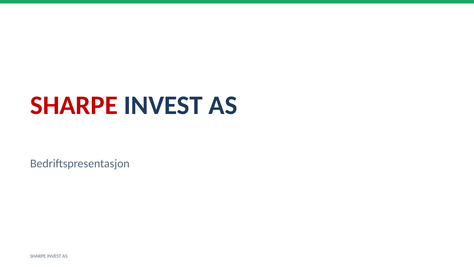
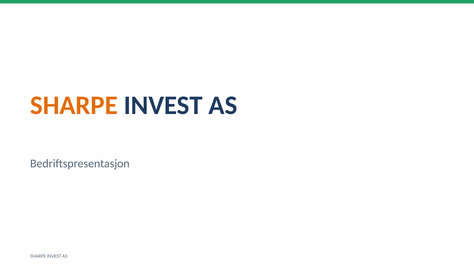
SHARPE at (74, 105) colour: red -> orange
